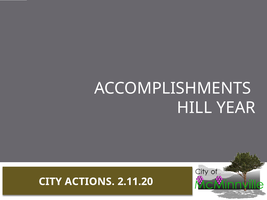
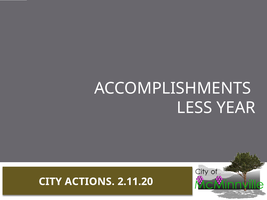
HILL: HILL -> LESS
